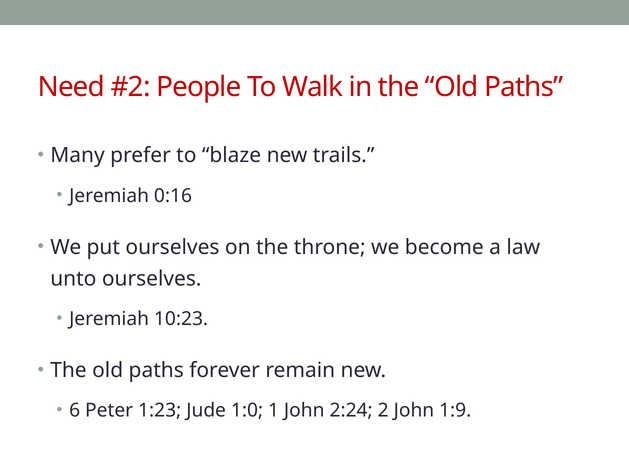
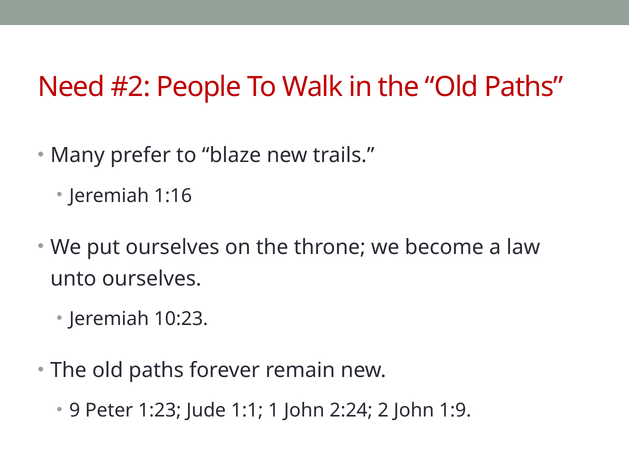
0:16: 0:16 -> 1:16
6: 6 -> 9
1:0: 1:0 -> 1:1
